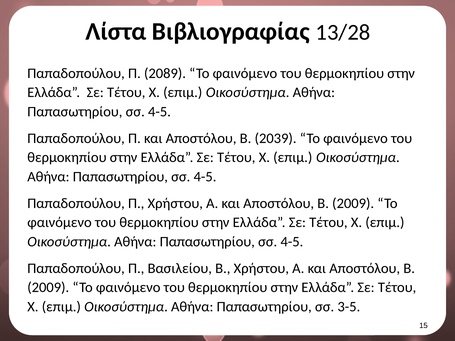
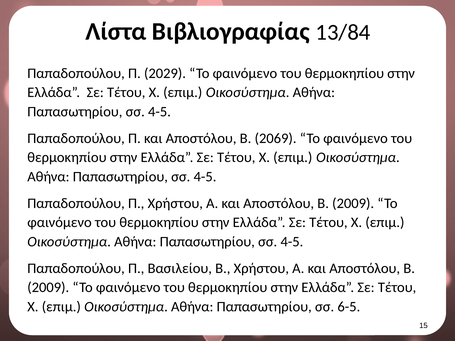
13/28: 13/28 -> 13/84
2089: 2089 -> 2029
2039: 2039 -> 2069
3-5: 3-5 -> 6-5
